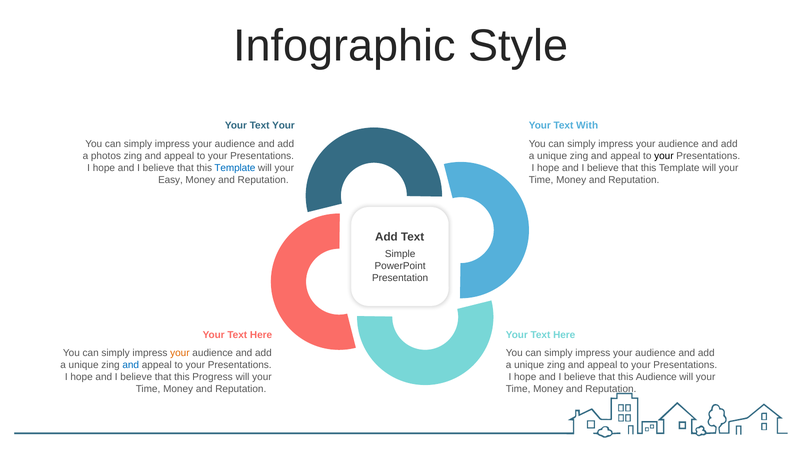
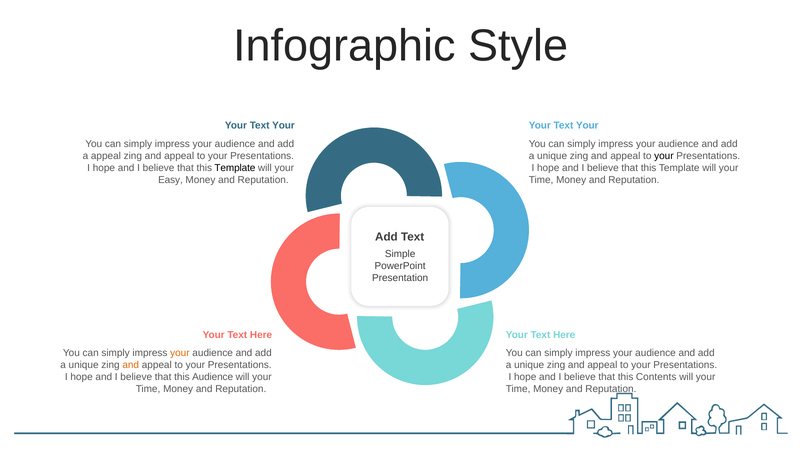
With at (587, 126): With -> Your
a photos: photos -> appeal
Template at (235, 168) colour: blue -> black
and at (131, 365) colour: blue -> orange
this Progress: Progress -> Audience
this Audience: Audience -> Contents
